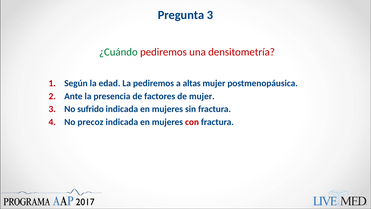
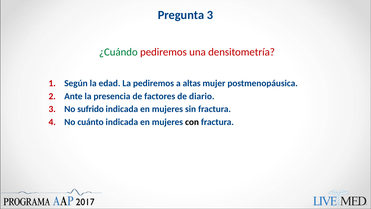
de mujer: mujer -> diario
precoz: precoz -> cuánto
con colour: red -> black
